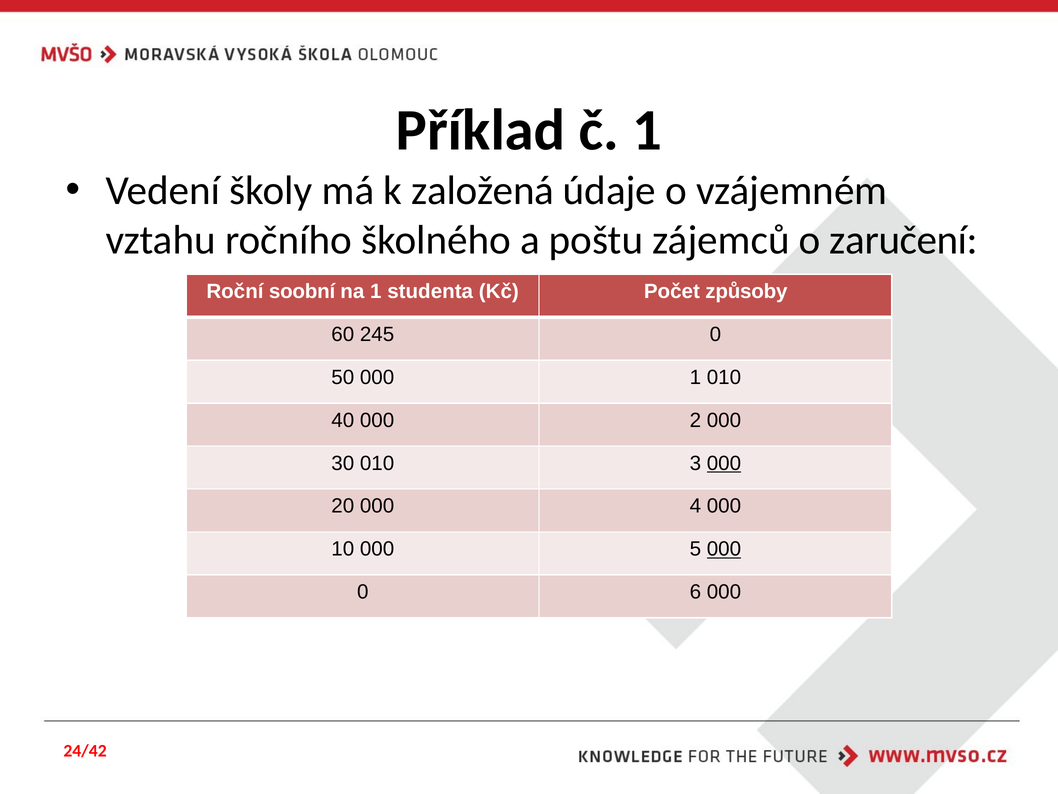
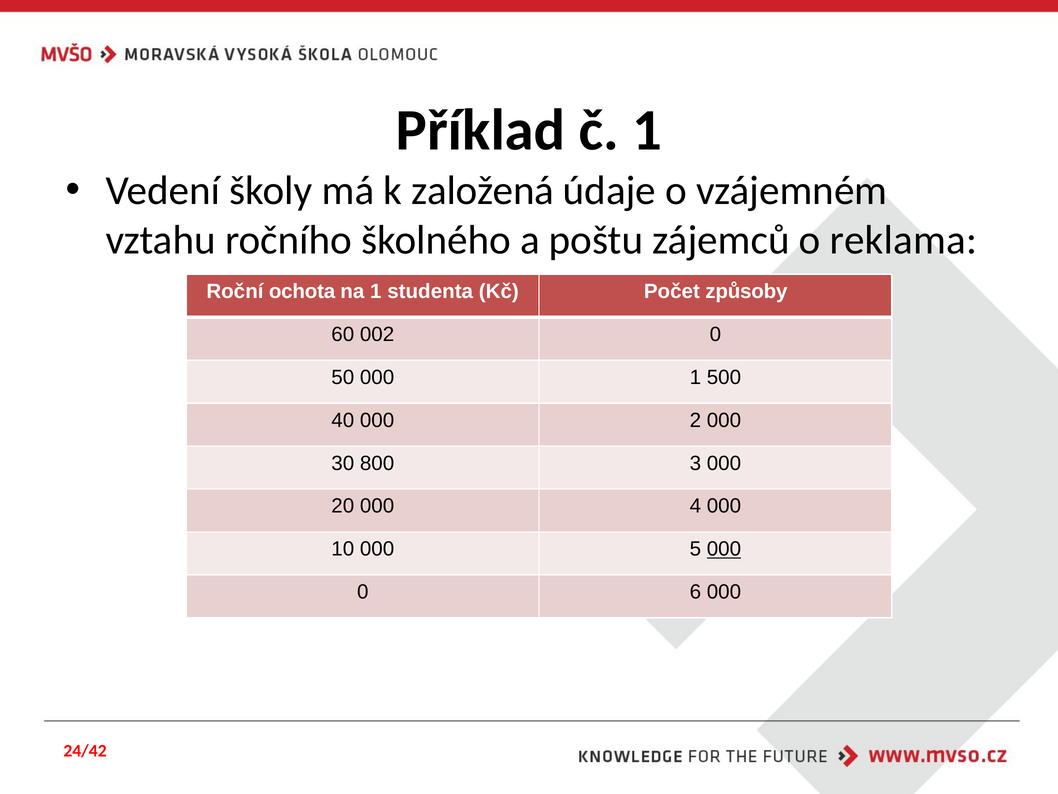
zaručení: zaručení -> reklama
soobní: soobní -> ochota
245: 245 -> 002
1 010: 010 -> 500
30 010: 010 -> 800
000 at (724, 463) underline: present -> none
